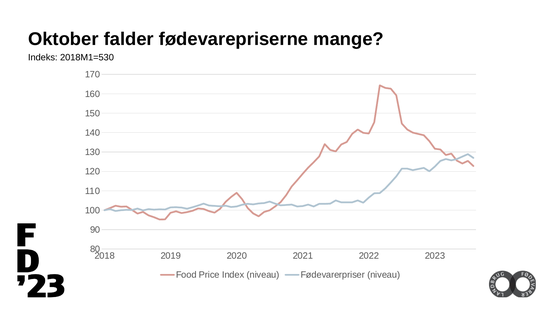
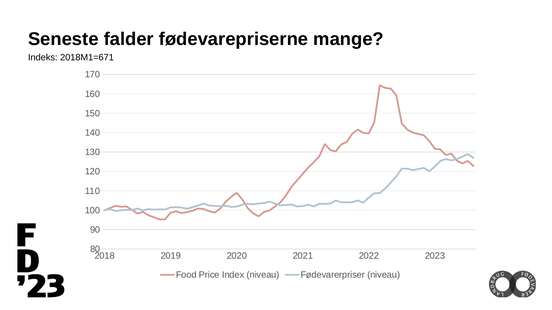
Oktober: Oktober -> Seneste
2018M1=530: 2018M1=530 -> 2018M1=671
